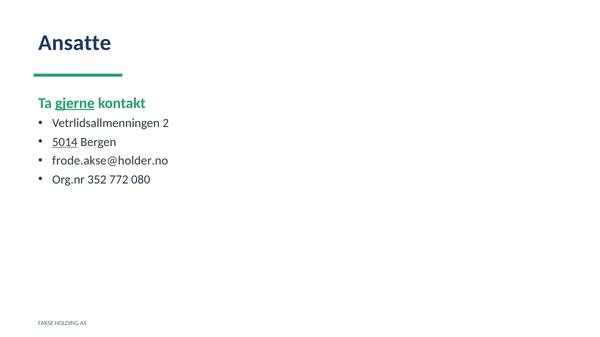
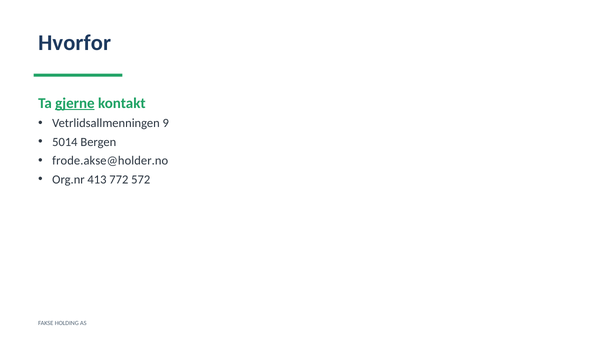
Ansatte: Ansatte -> Hvorfor
2: 2 -> 9
5014 underline: present -> none
352: 352 -> 413
080: 080 -> 572
